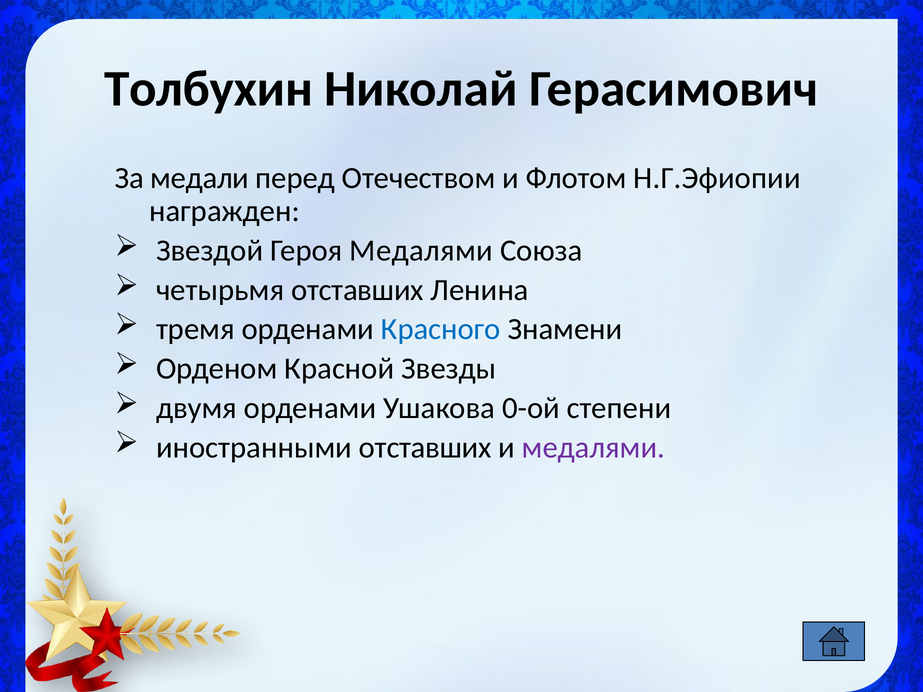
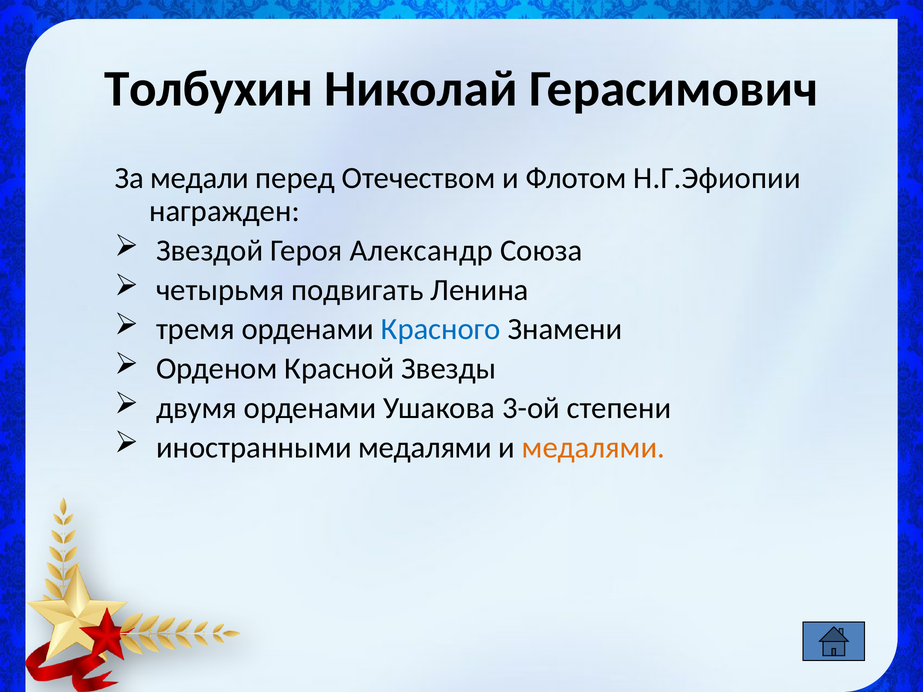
Героя Медалями: Медалями -> Александр
четырьмя отставших: отставших -> подвигать
0-ой: 0-ой -> 3-ой
иностранными отставших: отставших -> медалями
медалями at (593, 448) colour: purple -> orange
